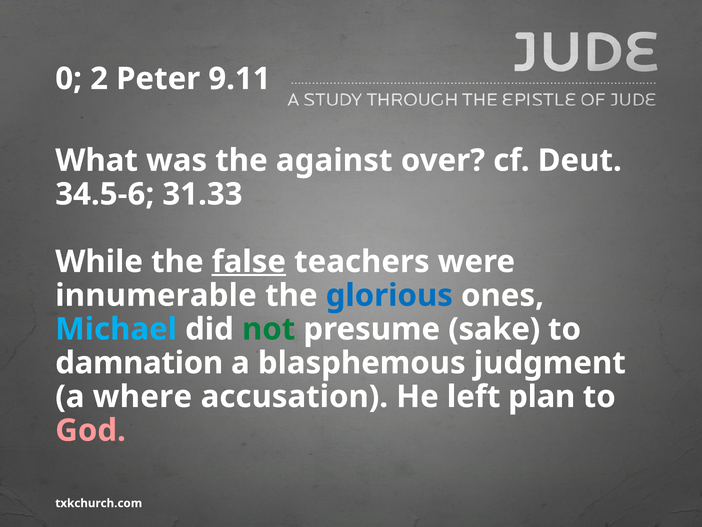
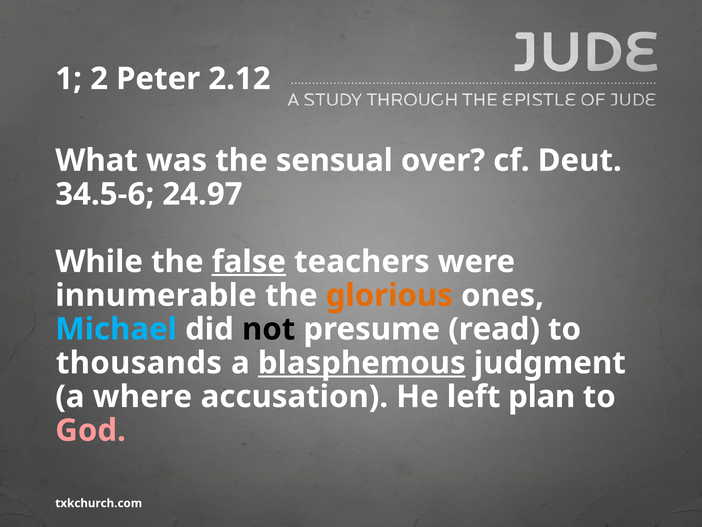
0: 0 -> 1
9.11: 9.11 -> 2.12
against: against -> sensual
31.33: 31.33 -> 24.97
glorious colour: blue -> orange
not colour: green -> black
sake: sake -> read
damnation: damnation -> thousands
blasphemous underline: none -> present
